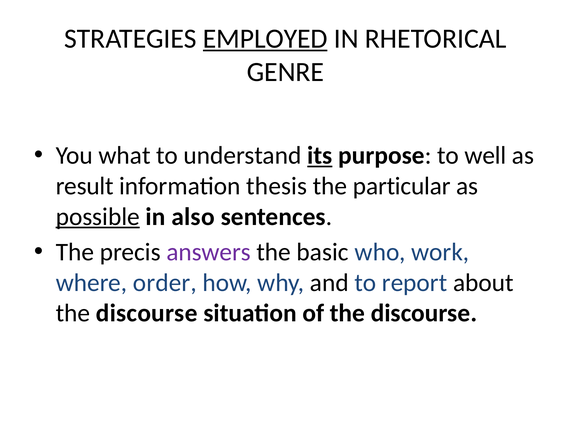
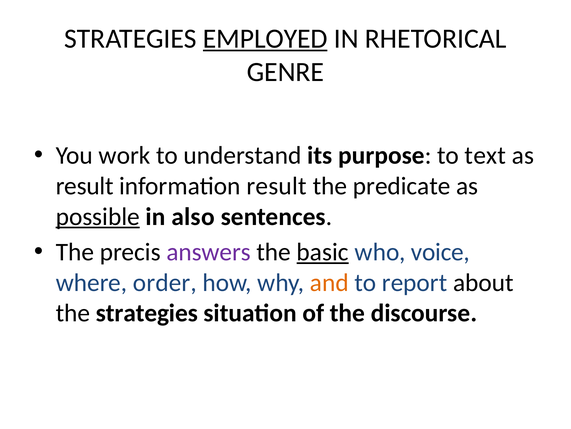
what: what -> work
its underline: present -> none
well: well -> text
information thesis: thesis -> result
particular: particular -> predicate
basic underline: none -> present
work: work -> voice
and colour: black -> orange
discourse at (147, 313): discourse -> strategies
